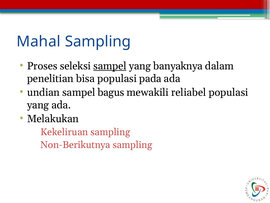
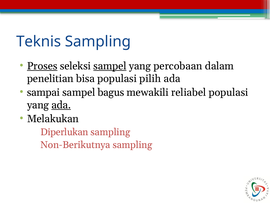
Mahal: Mahal -> Teknis
Proses underline: none -> present
banyaknya: banyaknya -> percobaan
pada: pada -> pilih
undian: undian -> sampai
ada at (61, 105) underline: none -> present
Kekeliruan: Kekeliruan -> Diperlukan
